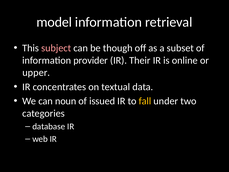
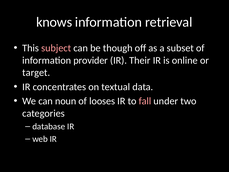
model: model -> knows
upper: upper -> target
issued: issued -> looses
fall colour: yellow -> pink
